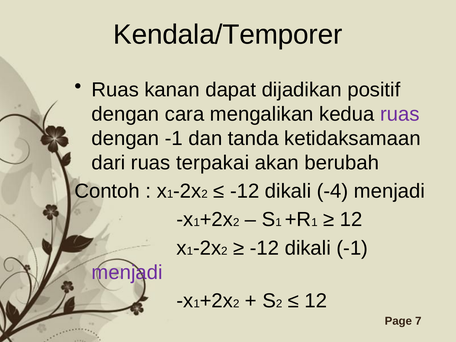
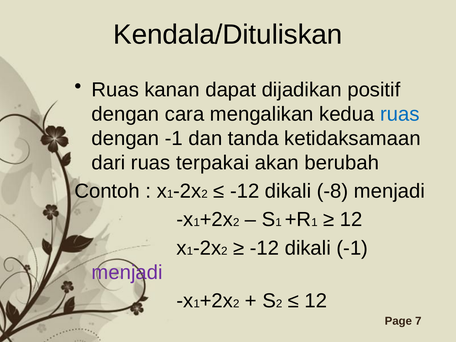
Kendala/Temporer: Kendala/Temporer -> Kendala/Dituliskan
ruas at (400, 114) colour: purple -> blue
-4: -4 -> -8
